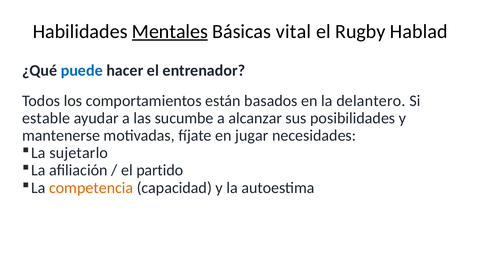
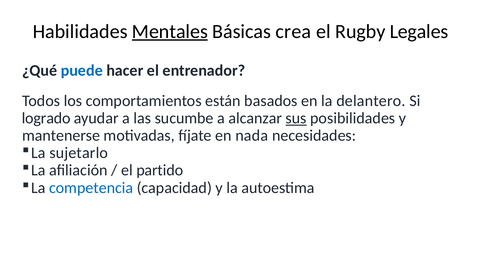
vital: vital -> crea
Hablad: Hablad -> Legales
estable: estable -> logrado
sus underline: none -> present
jugar: jugar -> nada
competencia colour: orange -> blue
